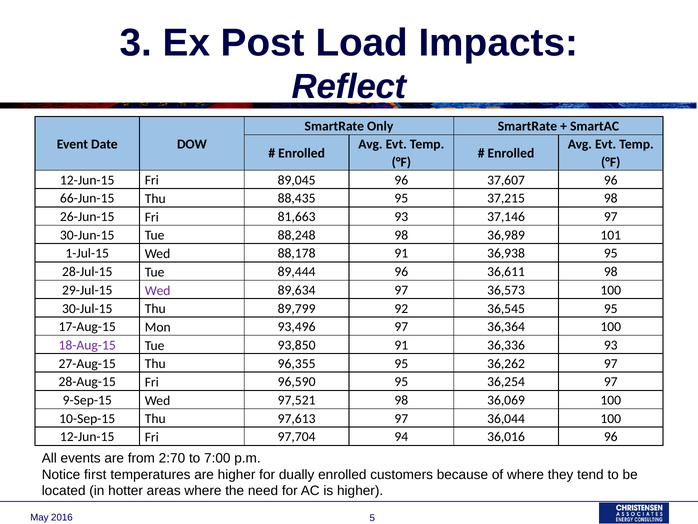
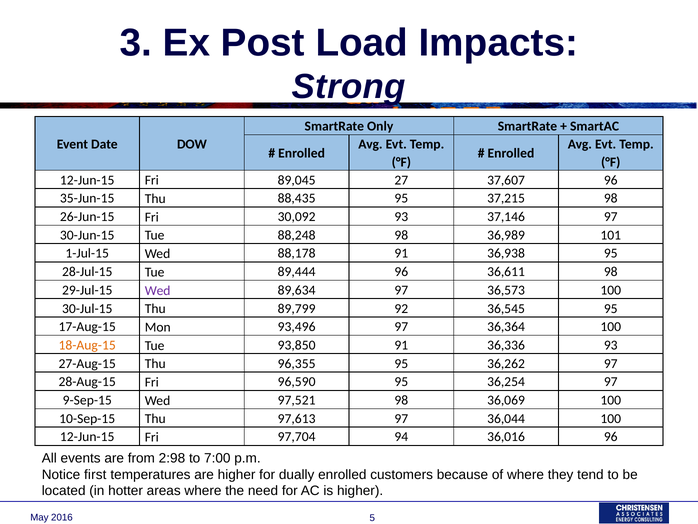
Reflect: Reflect -> Strong
89,045 96: 96 -> 27
66-Jun-15: 66-Jun-15 -> 35-Jun-15
81,663: 81,663 -> 30,092
18-Aug-15 colour: purple -> orange
2:70: 2:70 -> 2:98
